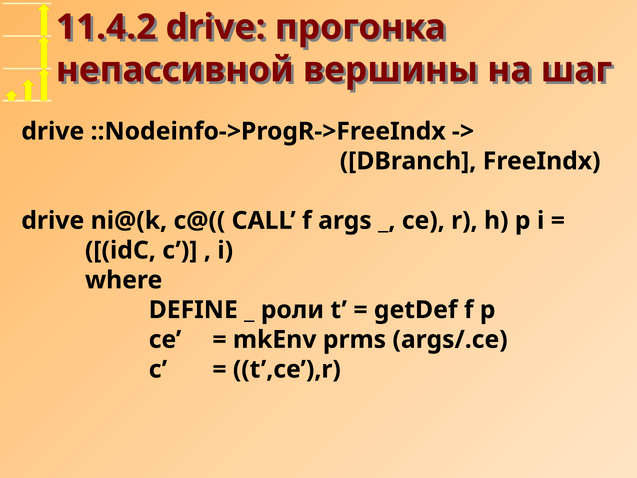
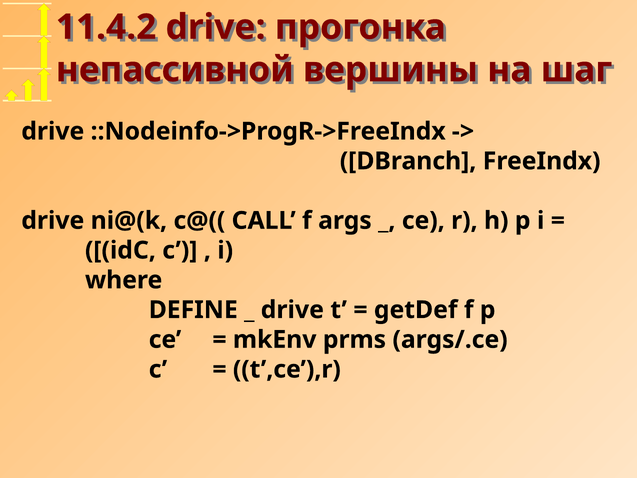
роли at (292, 310): роли -> drive
